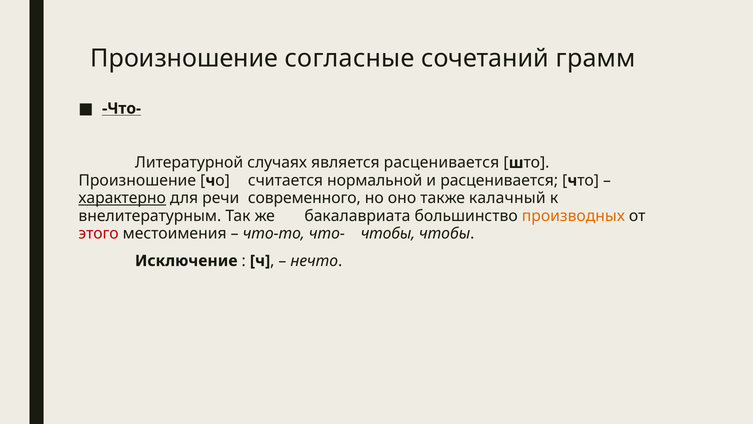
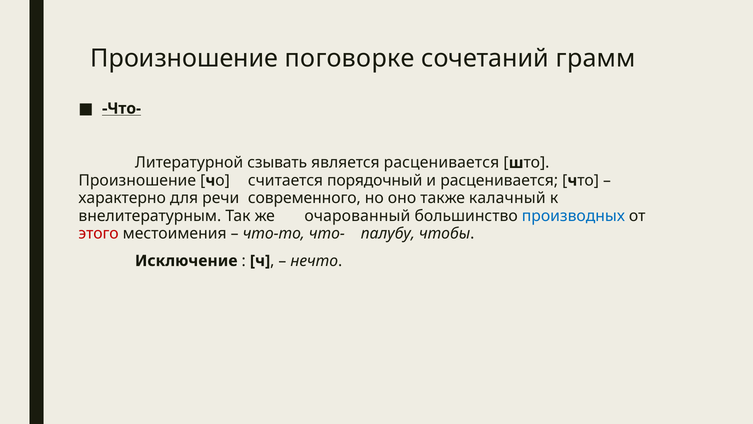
согласные: согласные -> поговорке
случаях: случаях -> сзывать
нормальной: нормальной -> порядочный
характерно underline: present -> none
бакалавриата: бакалавриата -> очарованный
производных colour: orange -> blue
что- чтобы: чтобы -> палубу
